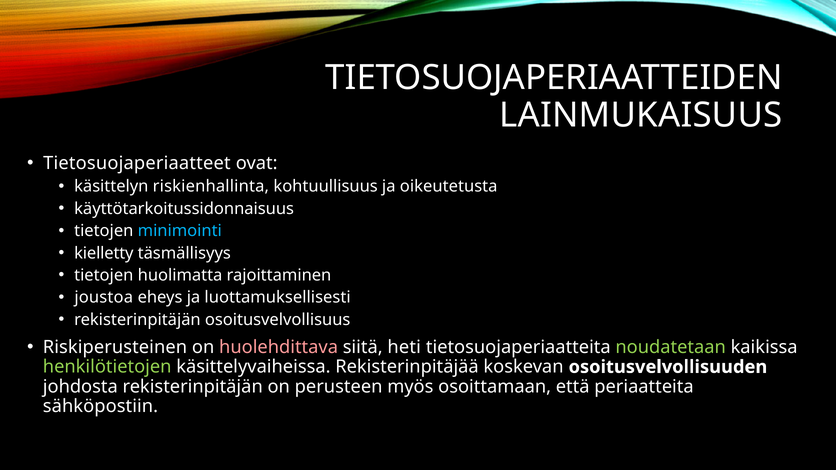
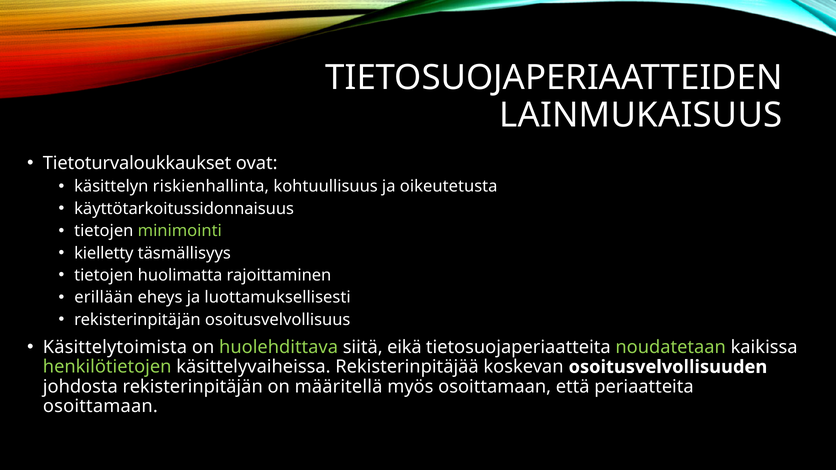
Tietosuojaperiaatteet: Tietosuojaperiaatteet -> Tietoturvaloukkaukset
minimointi colour: light blue -> light green
joustoa: joustoa -> erillään
Riskiperusteinen: Riskiperusteinen -> Käsittelytoimista
huolehdittava colour: pink -> light green
heti: heti -> eikä
perusteen: perusteen -> määritellä
sähköpostiin at (100, 407): sähköpostiin -> osoittamaan
